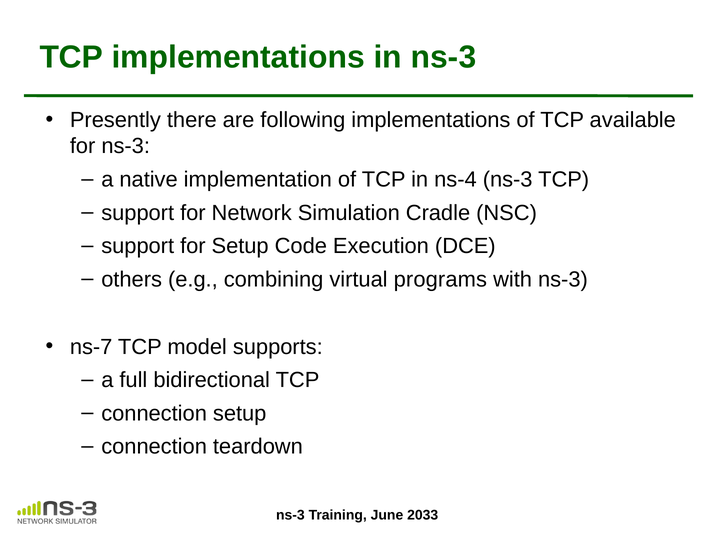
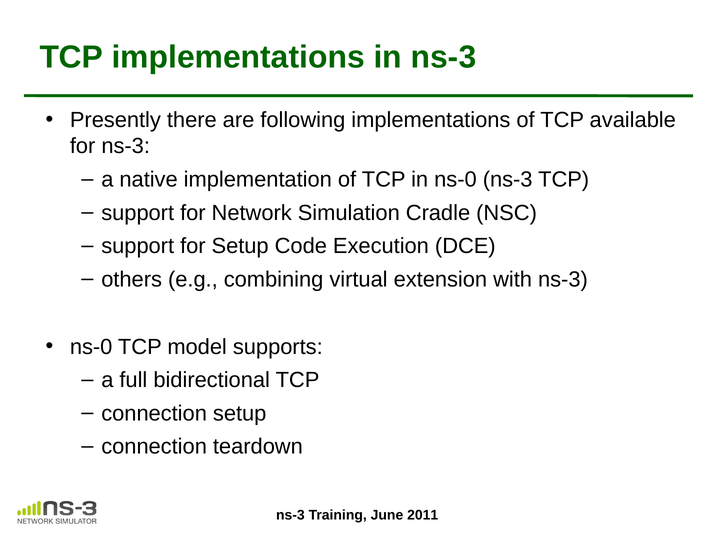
in ns-4: ns-4 -> ns-0
programs: programs -> extension
ns-7 at (91, 347): ns-7 -> ns-0
2033: 2033 -> 2011
